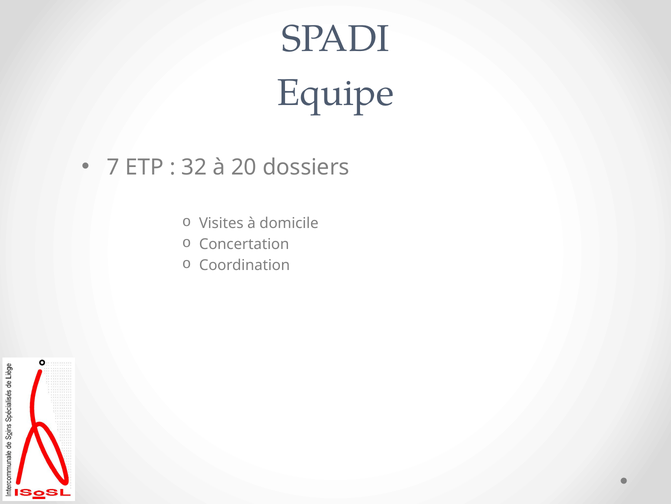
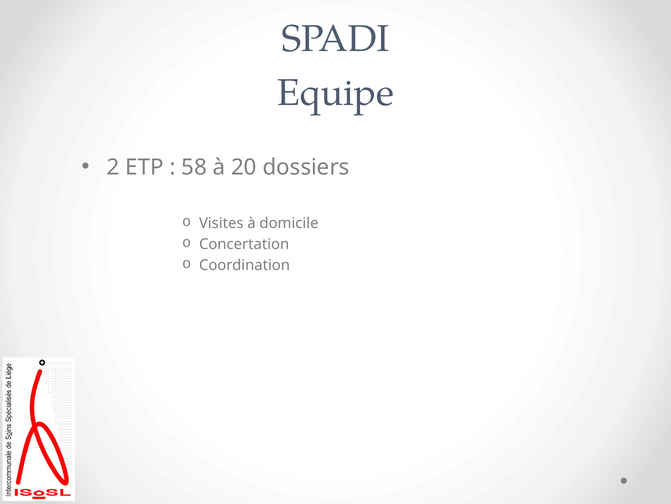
7: 7 -> 2
32: 32 -> 58
